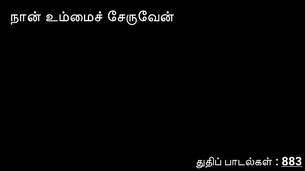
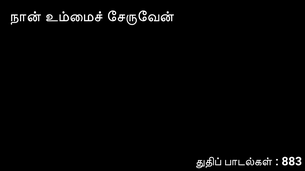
883 underline: present -> none
